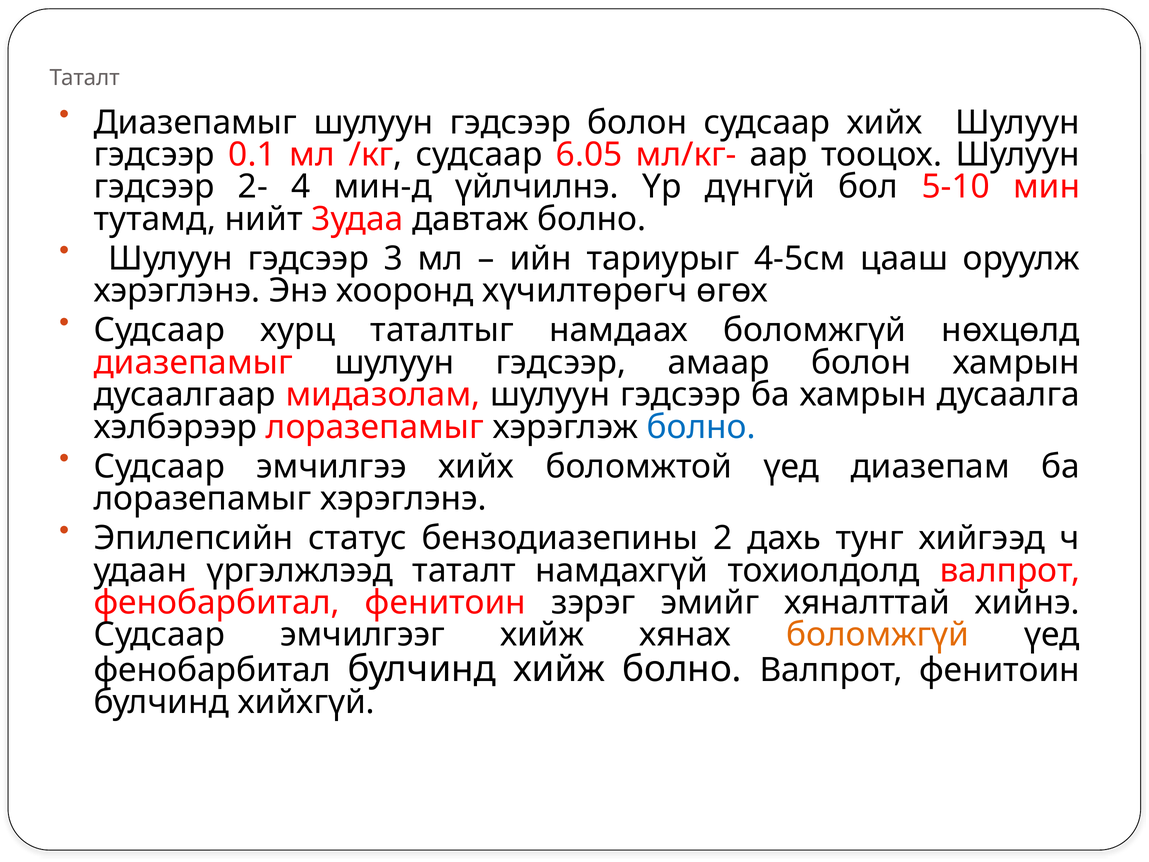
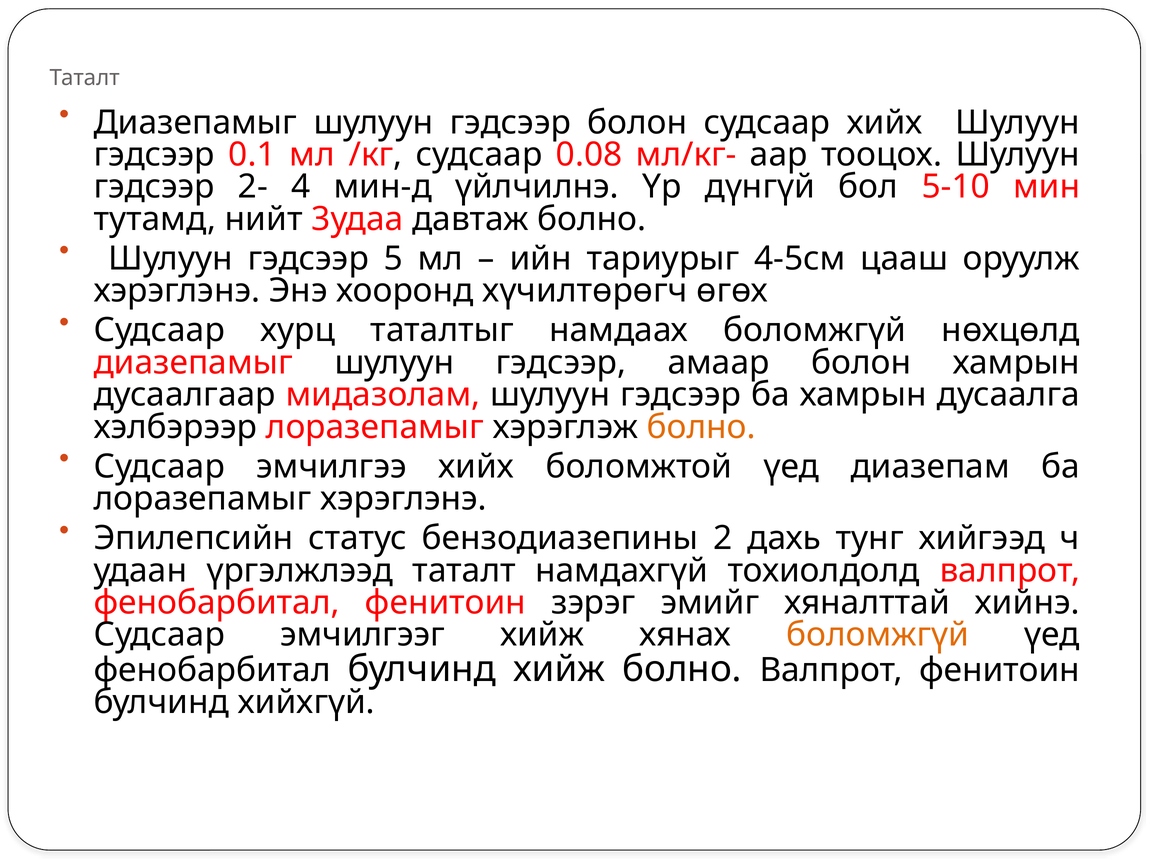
6.05: 6.05 -> 0.08
3: 3 -> 5
болно at (701, 427) colour: blue -> orange
